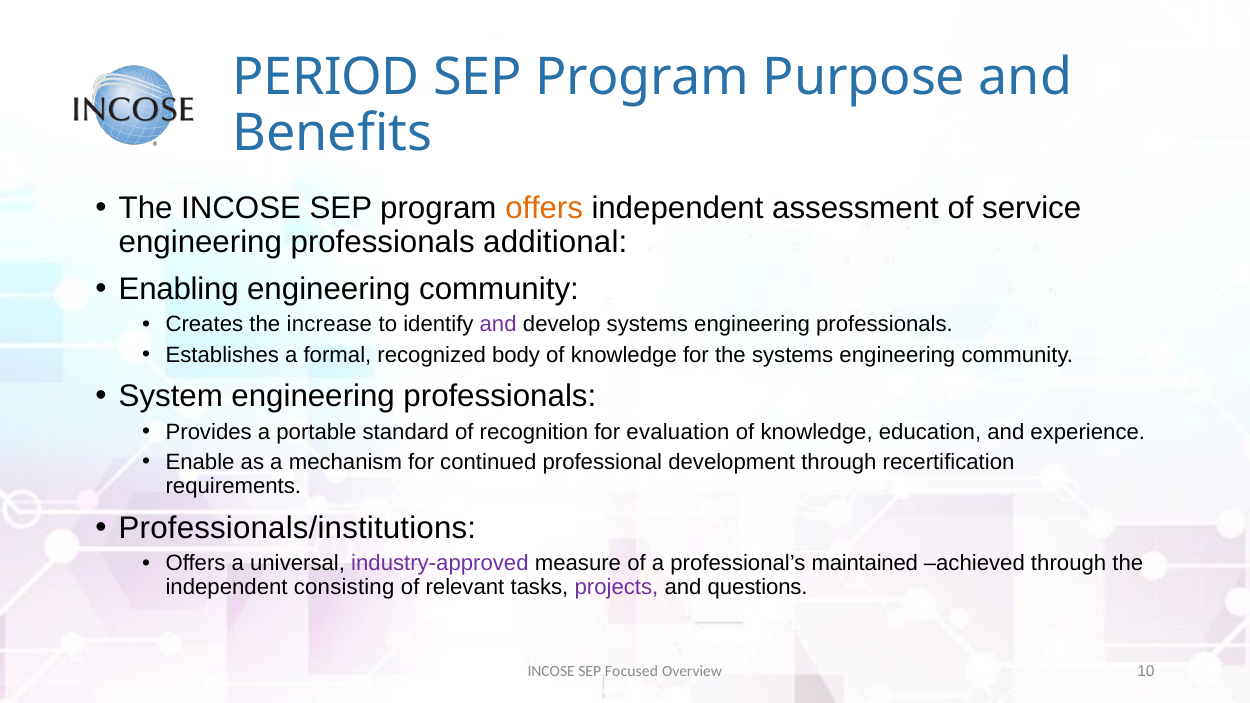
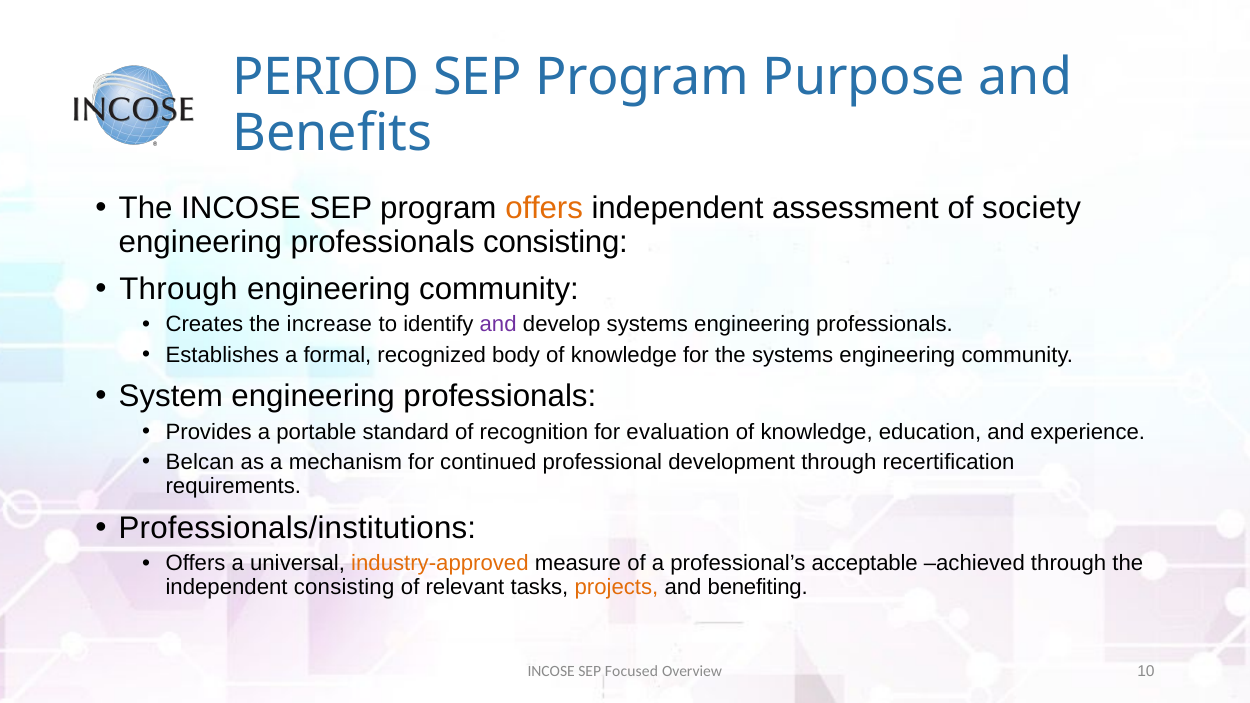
service: service -> society
professionals additional: additional -> consisting
Enabling at (179, 289): Enabling -> Through
Enable: Enable -> Belcan
industry-approved colour: purple -> orange
maintained: maintained -> acceptable
projects colour: purple -> orange
questions: questions -> benefiting
